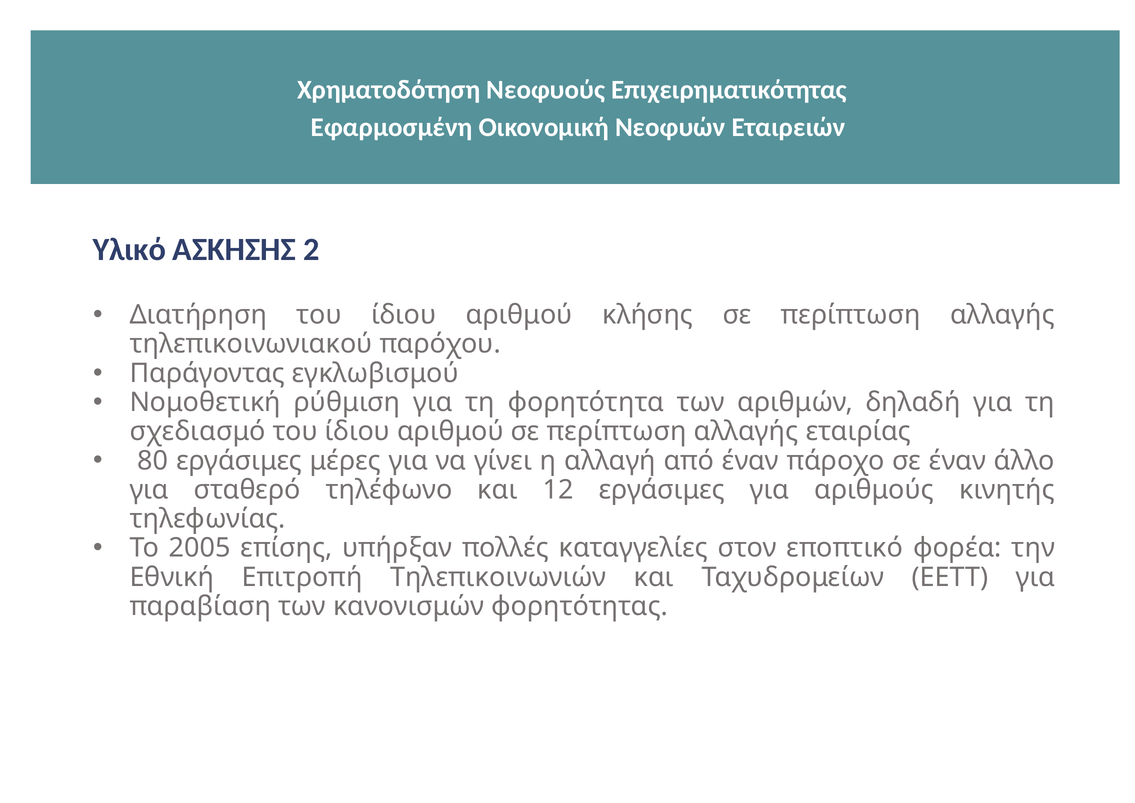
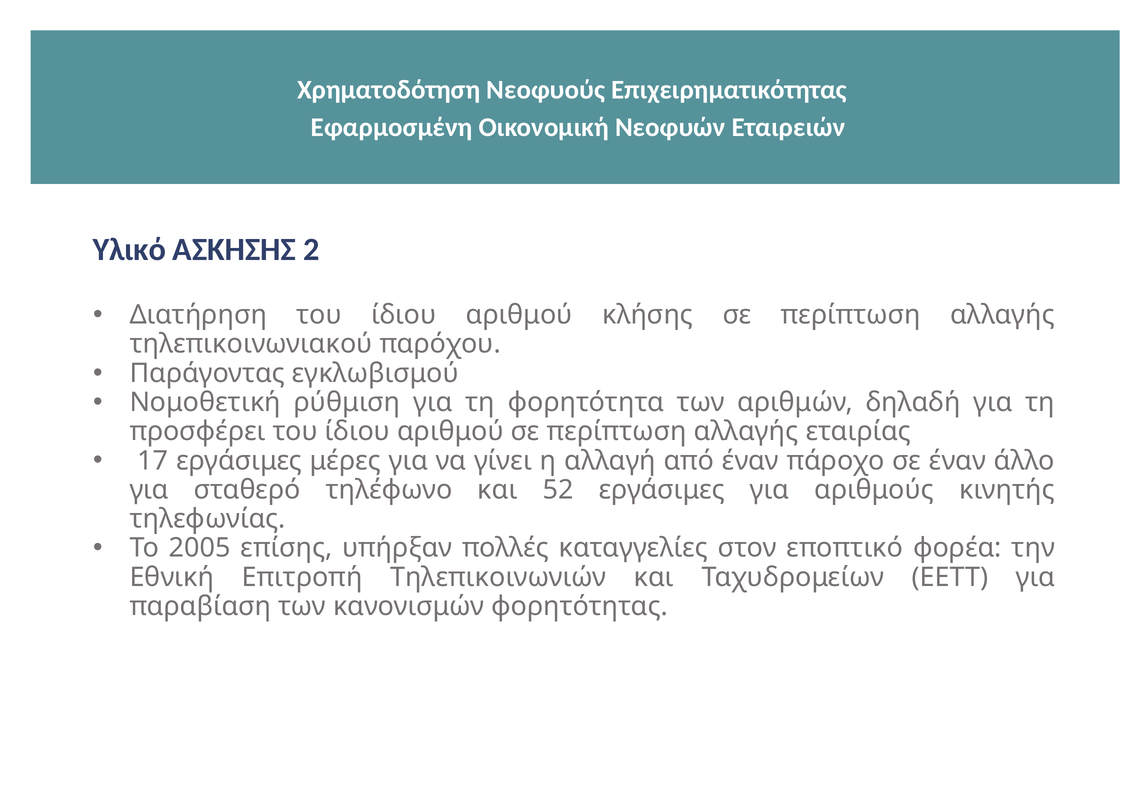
σχεδιασμό: σχεδιασμό -> προσφέρει
80: 80 -> 17
12: 12 -> 52
